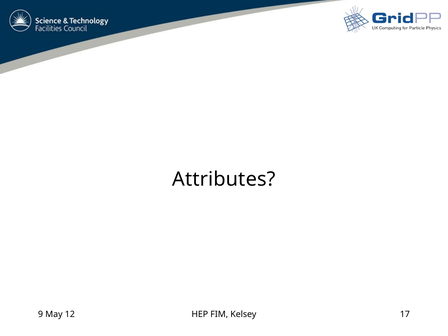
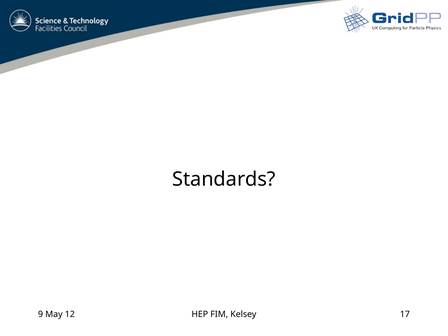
Attributes: Attributes -> Standards
